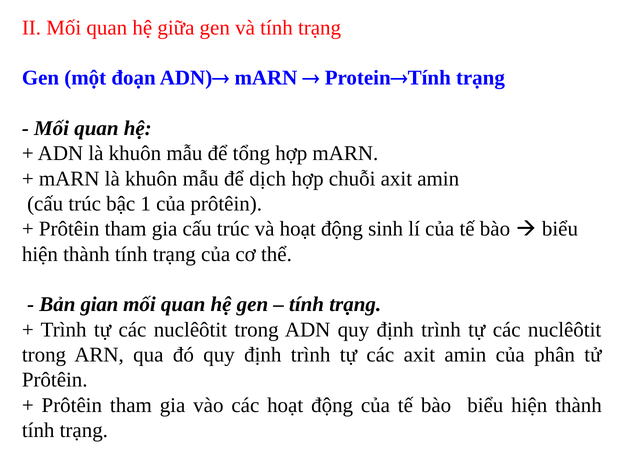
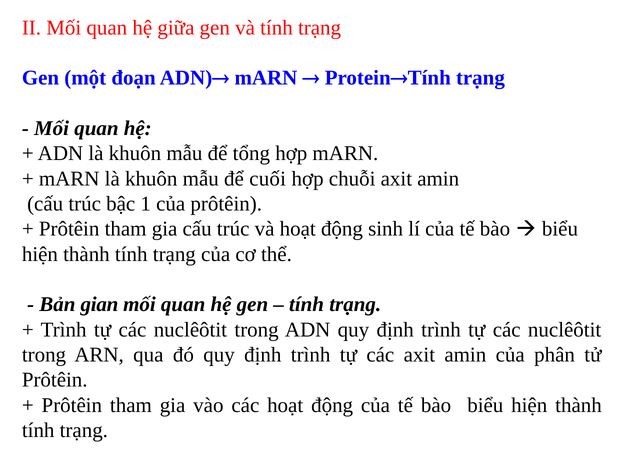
dịch: dịch -> cuối
